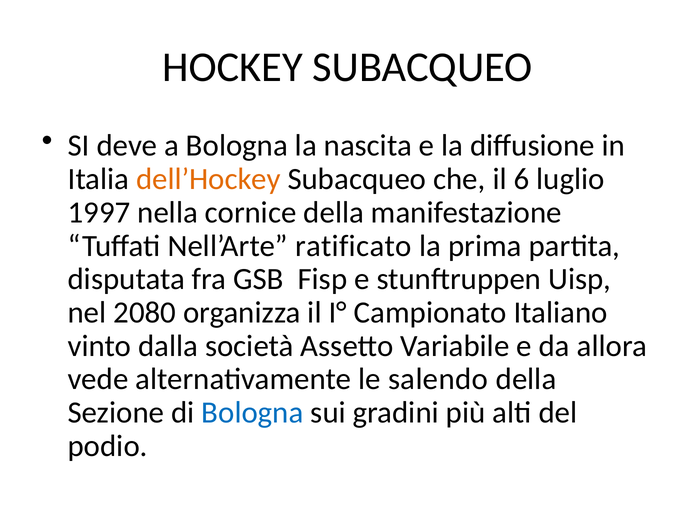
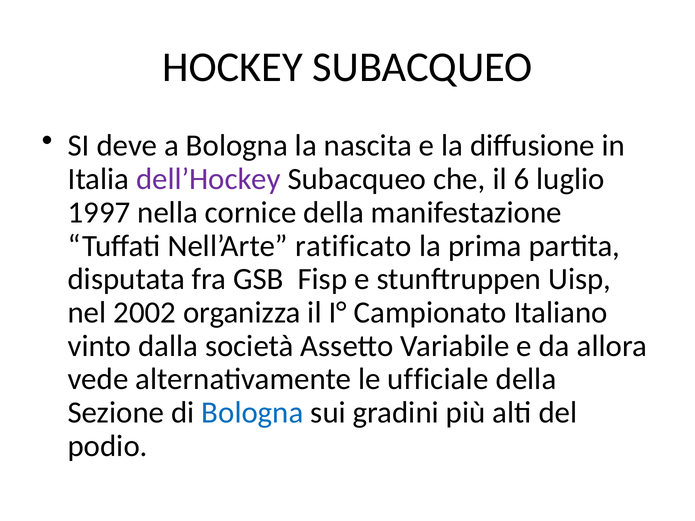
dell’Hockey colour: orange -> purple
2080: 2080 -> 2002
salendo: salendo -> ufficiale
